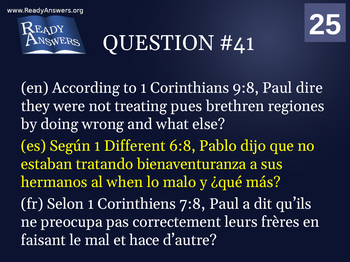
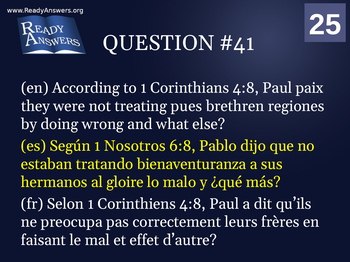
Corinthians 9:8: 9:8 -> 4:8
dire: dire -> paix
Different: Different -> Nosotros
when: when -> gloire
Corinthiens 7:8: 7:8 -> 4:8
hace: hace -> effet
